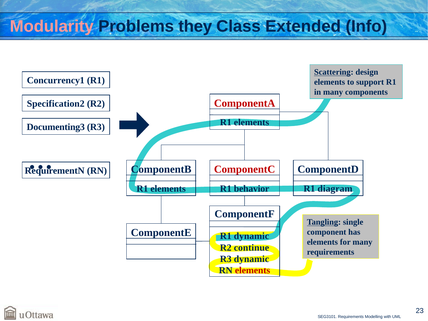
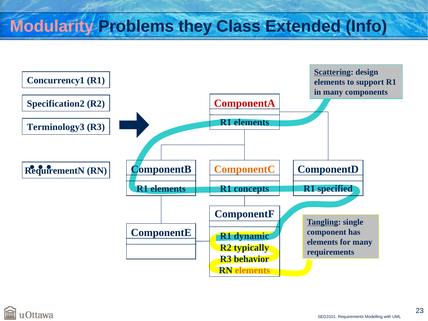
Documenting3: Documenting3 -> Terminology3
ComponentC colour: red -> orange
behavior: behavior -> concepts
diagram: diagram -> specified
continue: continue -> typically
R3 dynamic: dynamic -> behavior
elements at (253, 270) colour: red -> orange
